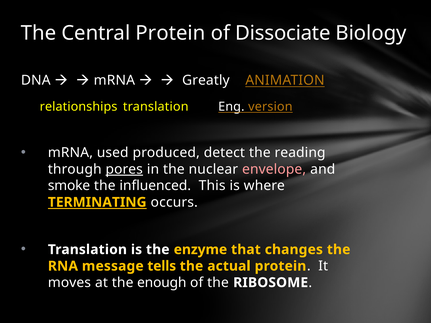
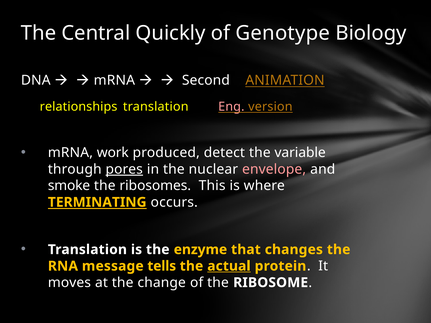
Central Protein: Protein -> Quickly
Dissociate: Dissociate -> Genotype
Greatly: Greatly -> Second
Eng colour: white -> pink
used: used -> work
reading: reading -> variable
influenced: influenced -> ribosomes
actual underline: none -> present
enough: enough -> change
